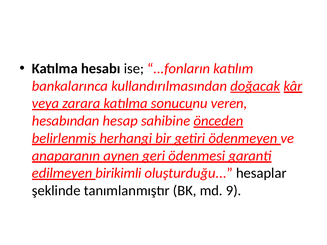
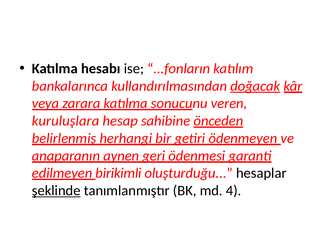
hesabından: hesabından -> kuruluşlara
şeklinde underline: none -> present
9: 9 -> 4
